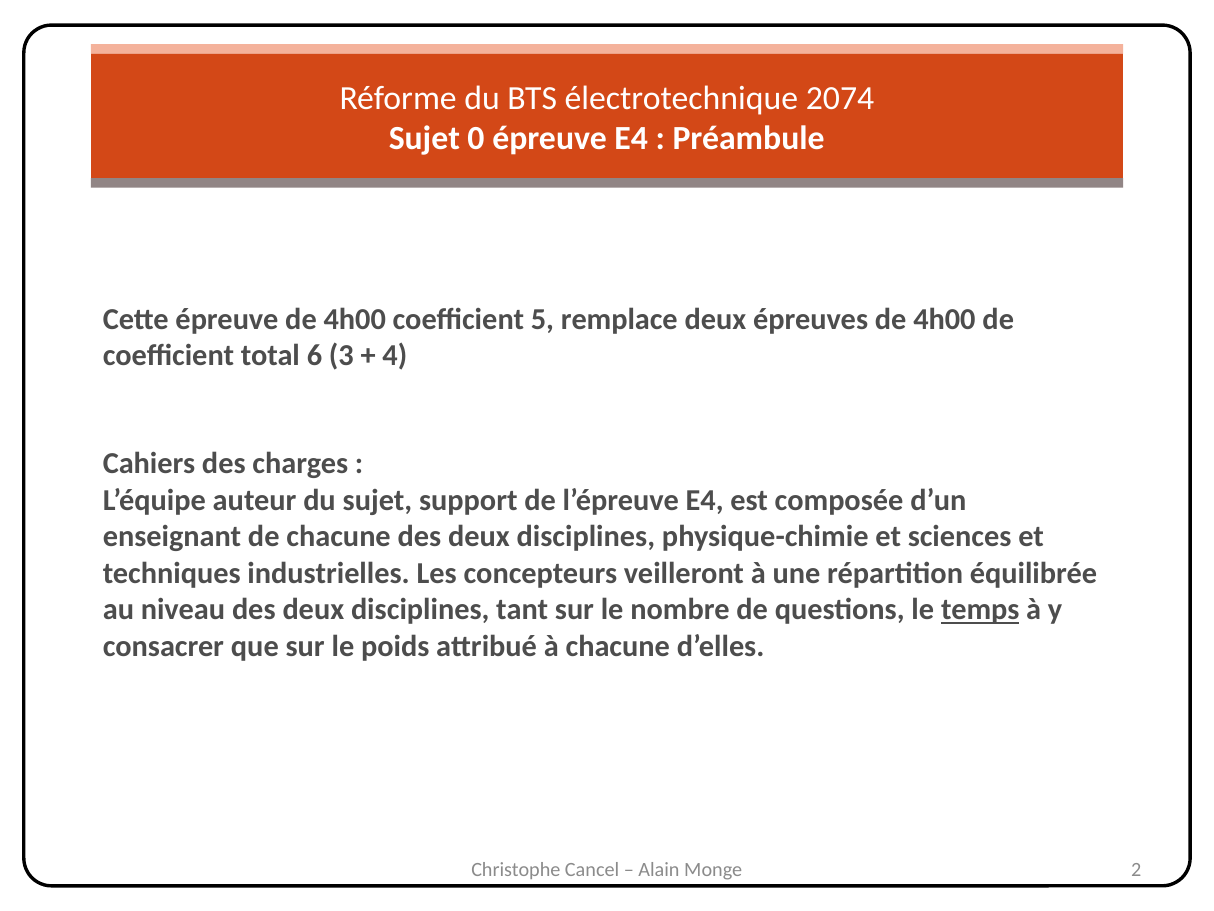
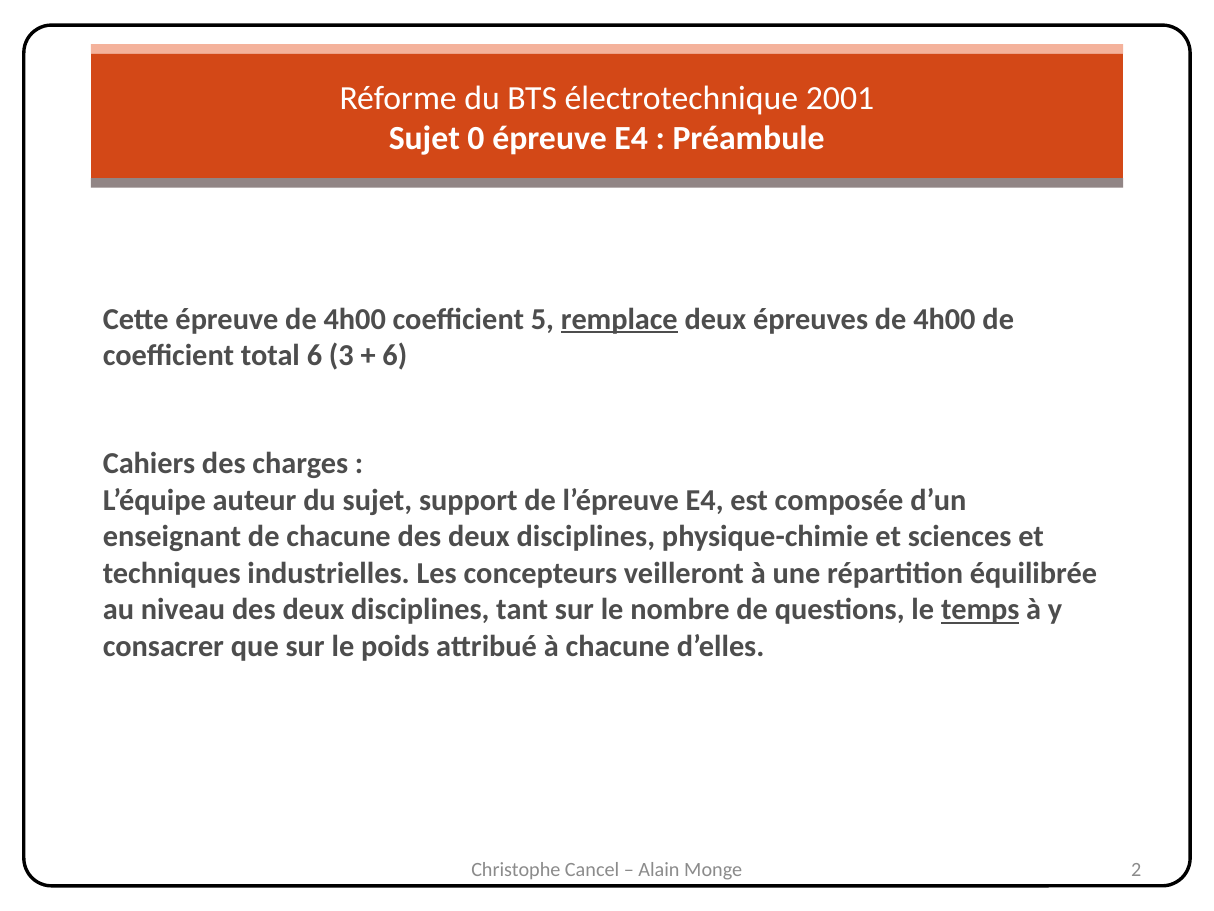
2074: 2074 -> 2001
remplace underline: none -> present
4 at (395, 355): 4 -> 6
